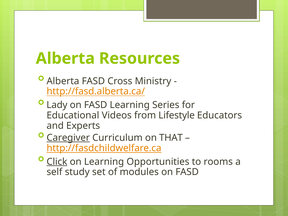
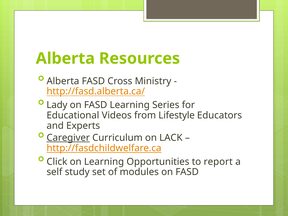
THAT: THAT -> LACK
Click underline: present -> none
rooms: rooms -> report
